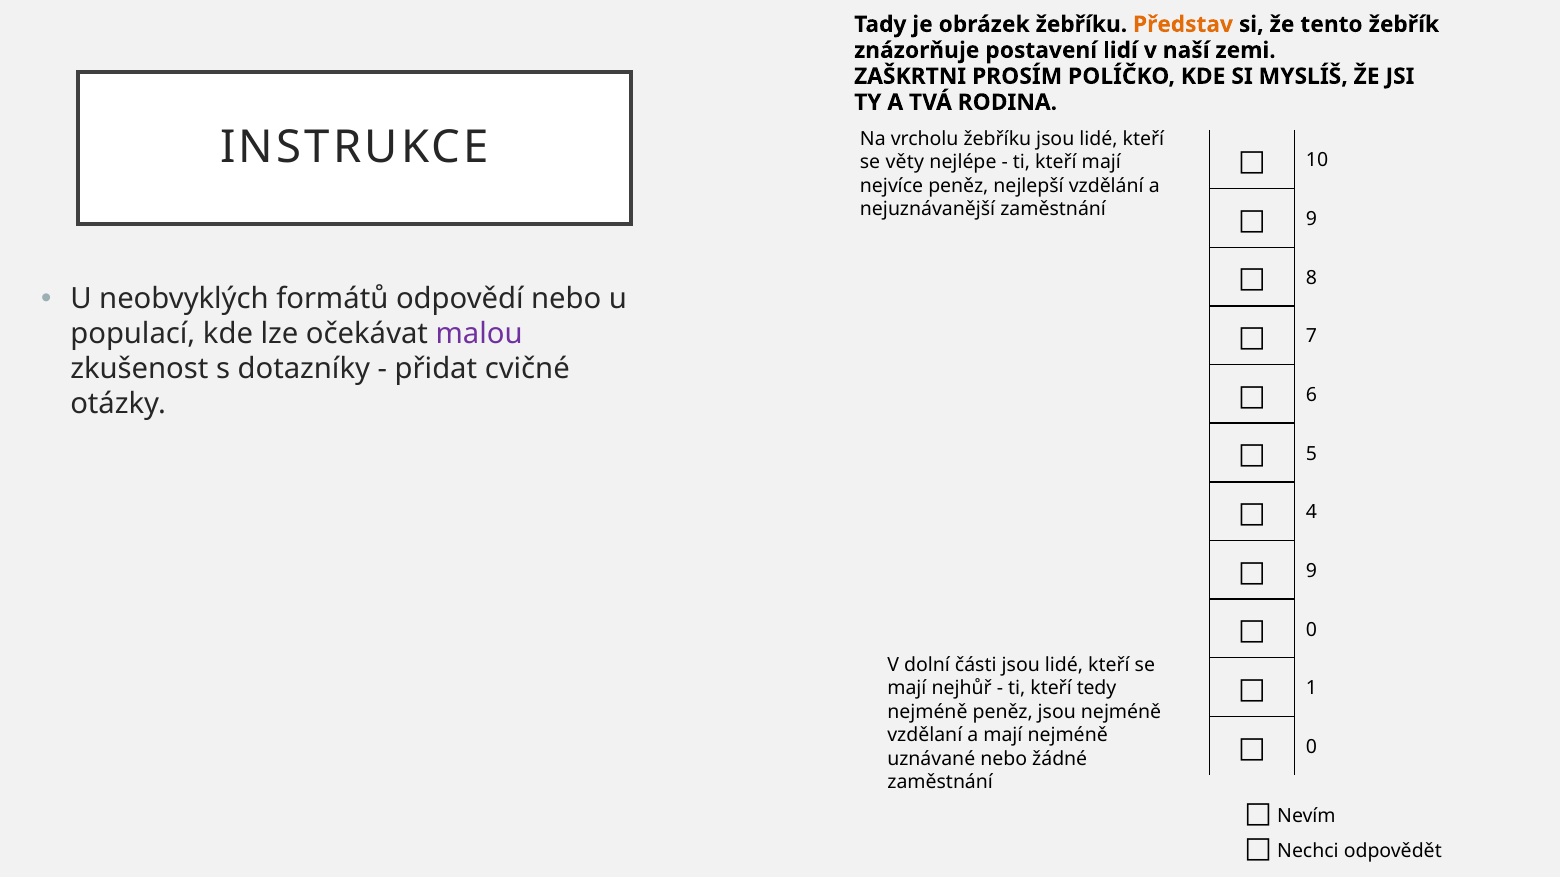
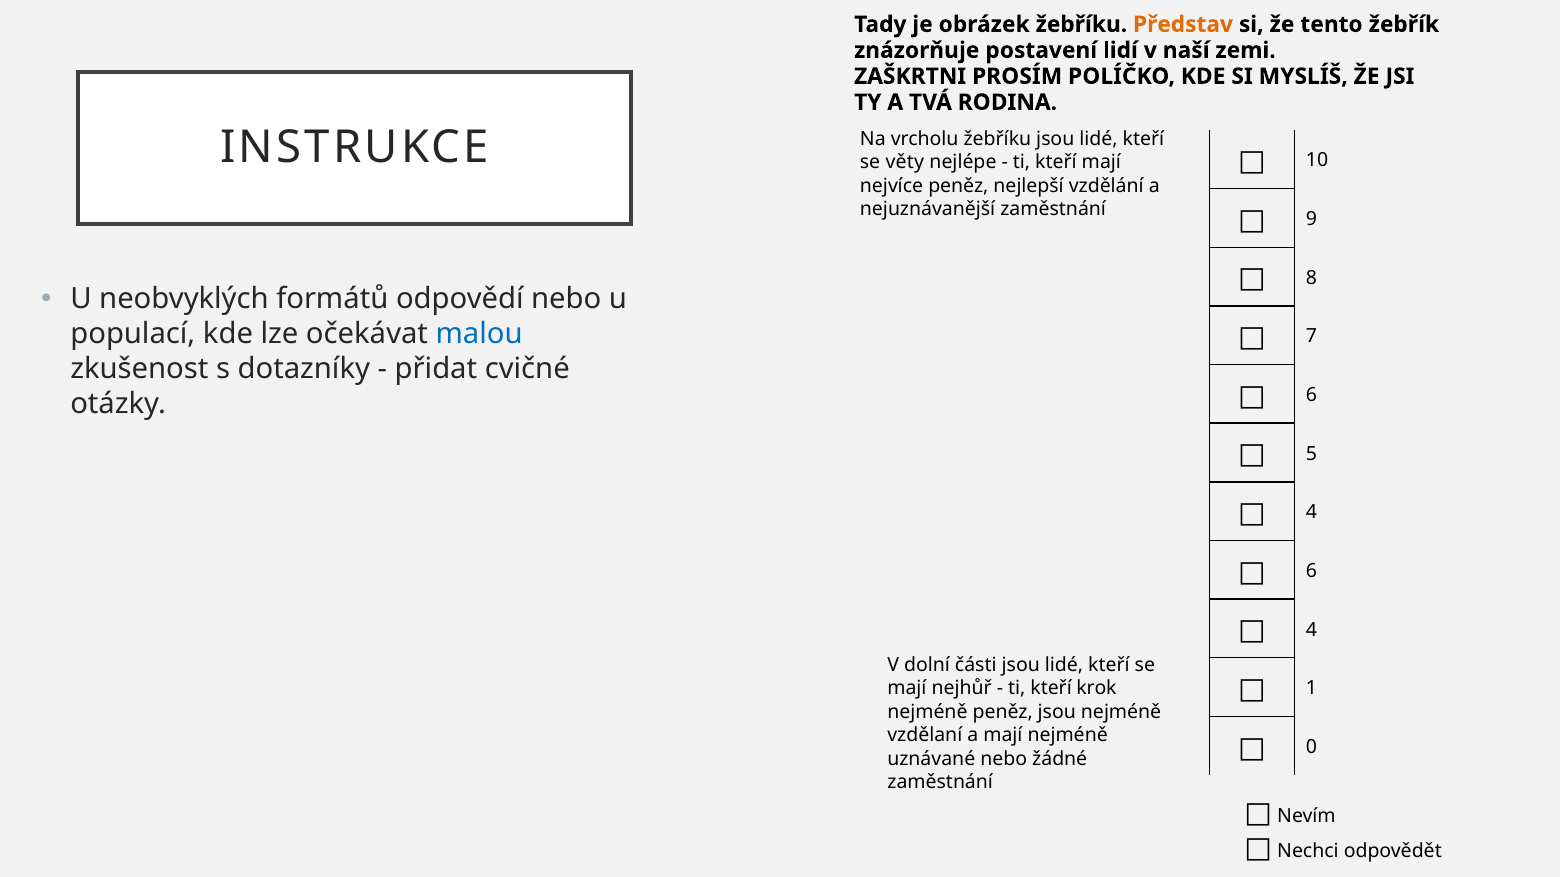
malou colour: purple -> blue
9 at (1312, 571): 9 -> 6
0 at (1312, 630): 0 -> 4
tedy: tedy -> krok
